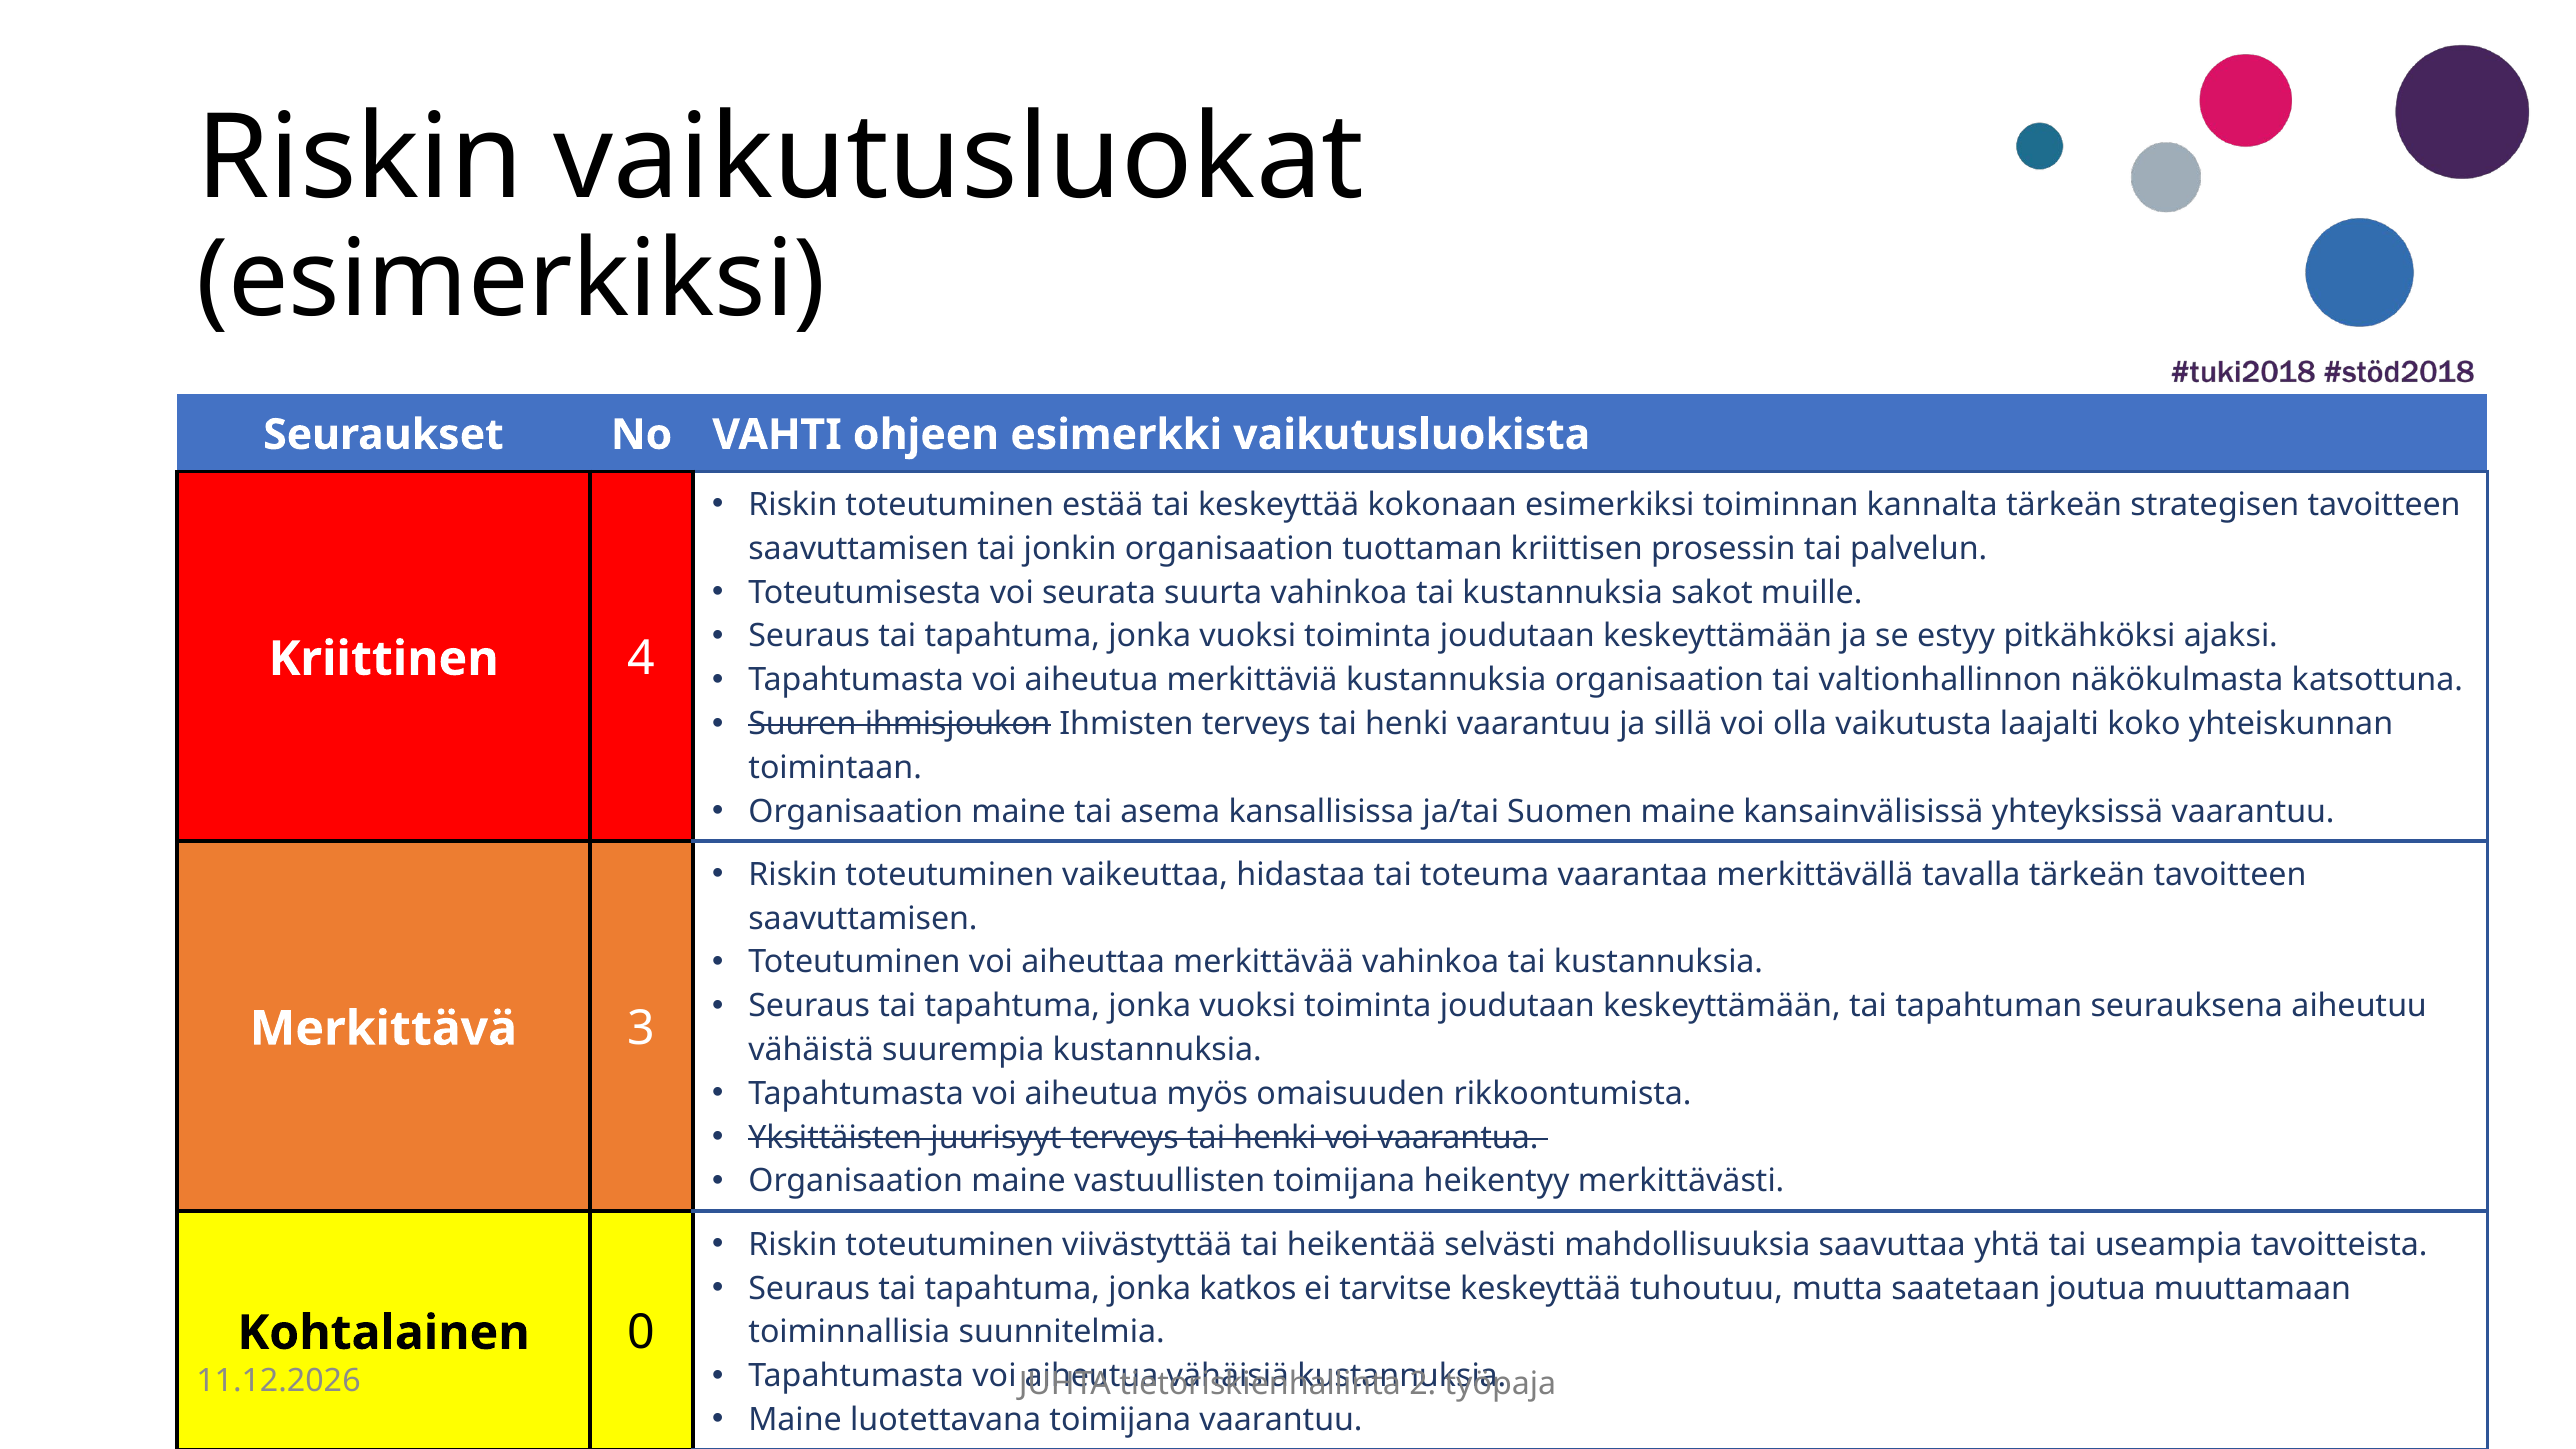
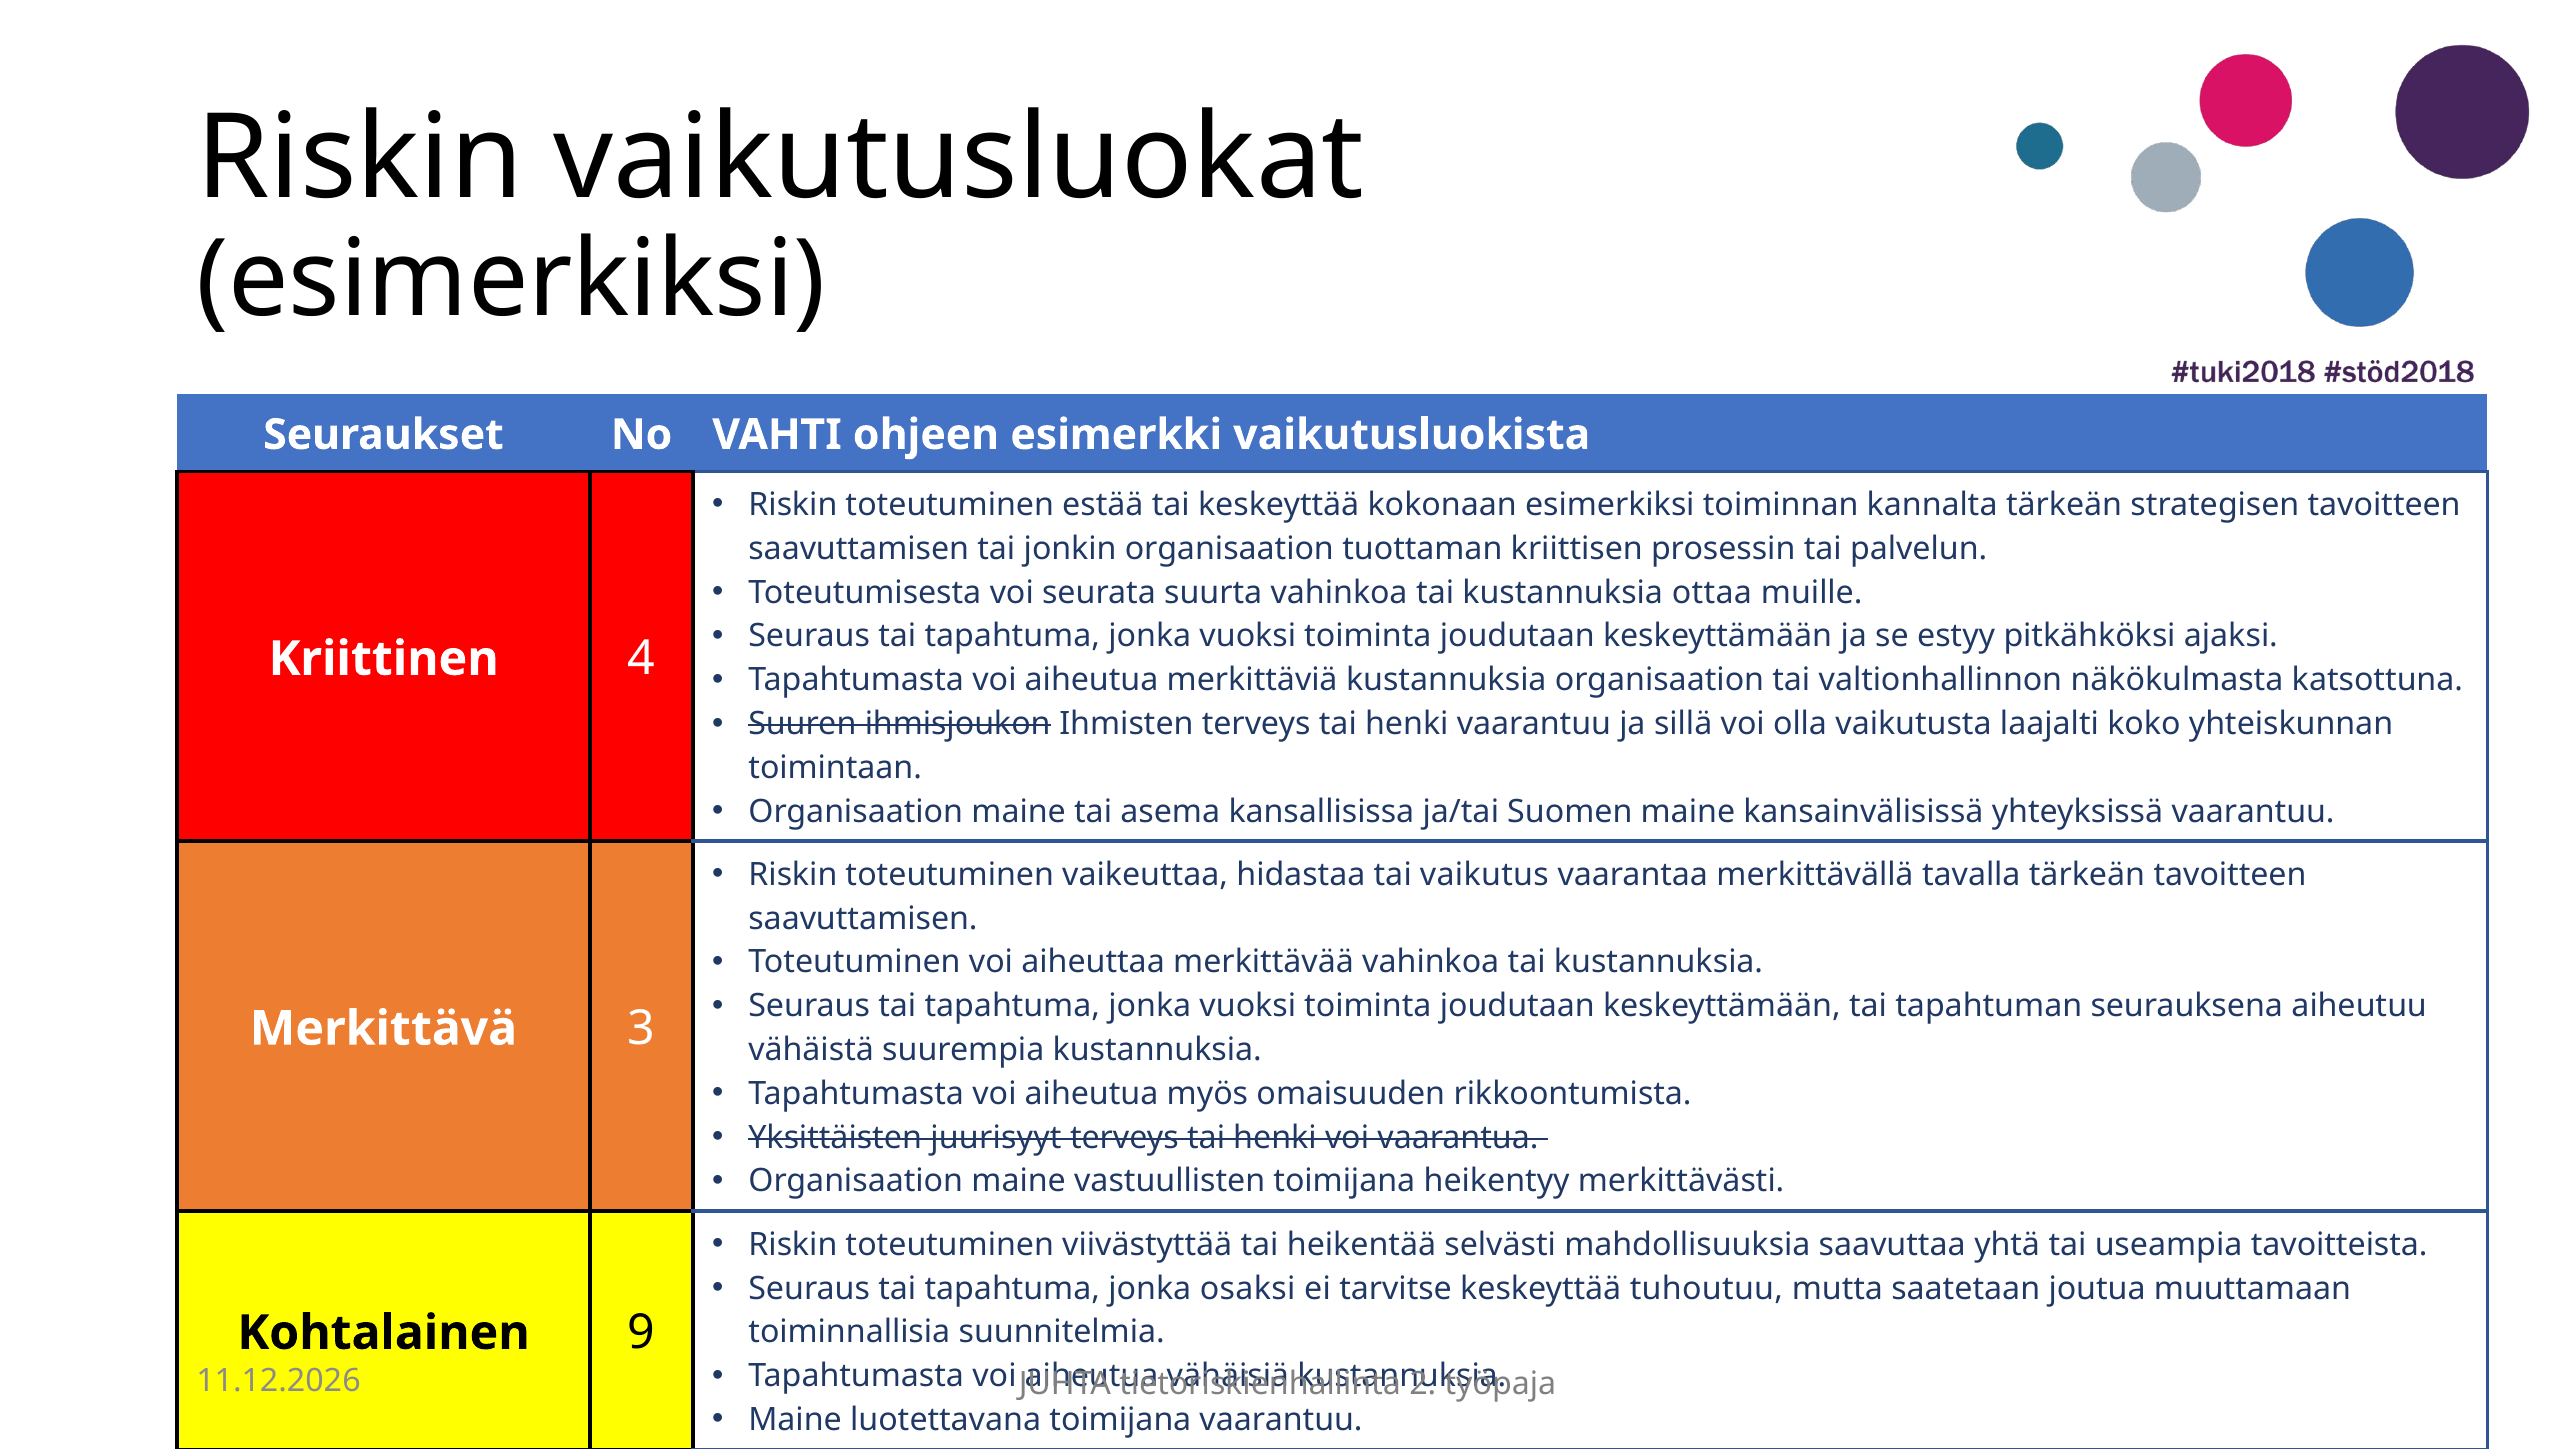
sakot: sakot -> ottaa
tai toteuma: toteuma -> vaikutus
katkos: katkos -> osaksi
0: 0 -> 9
